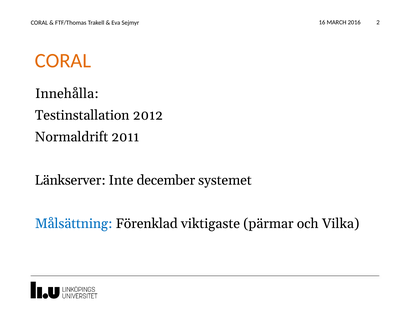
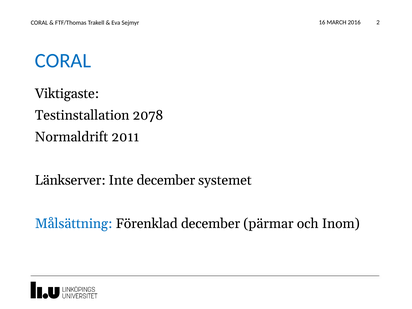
CORAL at (63, 61) colour: orange -> blue
Innehålla: Innehålla -> Viktigaste
2012: 2012 -> 2078
Förenklad viktigaste: viktigaste -> december
Vilka: Vilka -> Inom
